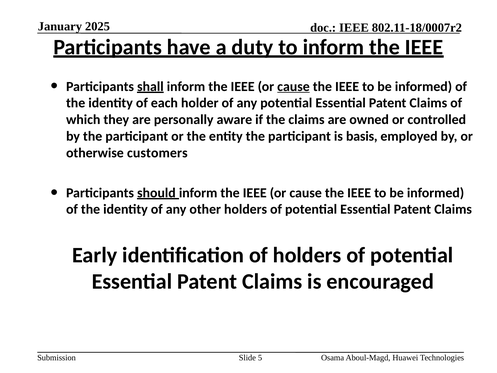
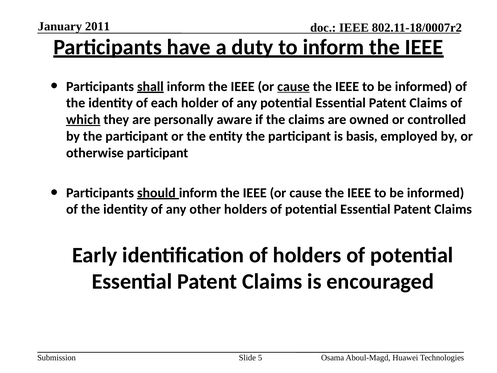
2025: 2025 -> 2011
which underline: none -> present
otherwise customers: customers -> participant
